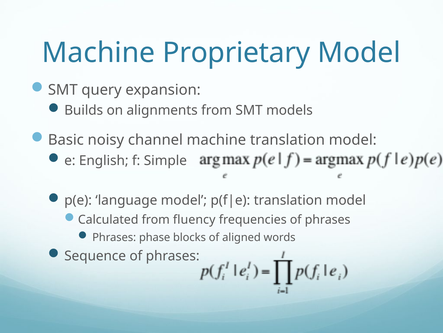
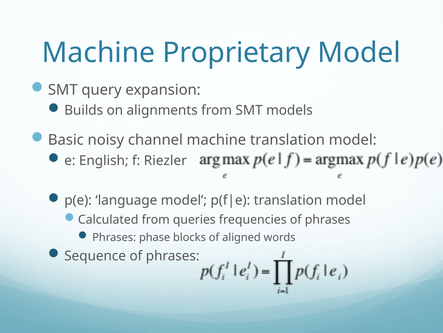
Simple: Simple -> Riezler
fluency: fluency -> queries
